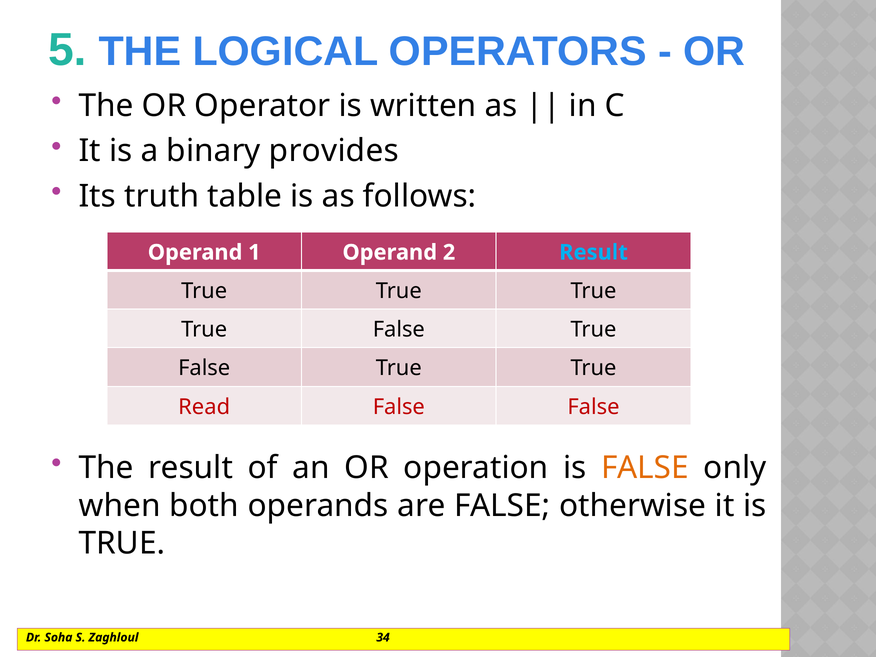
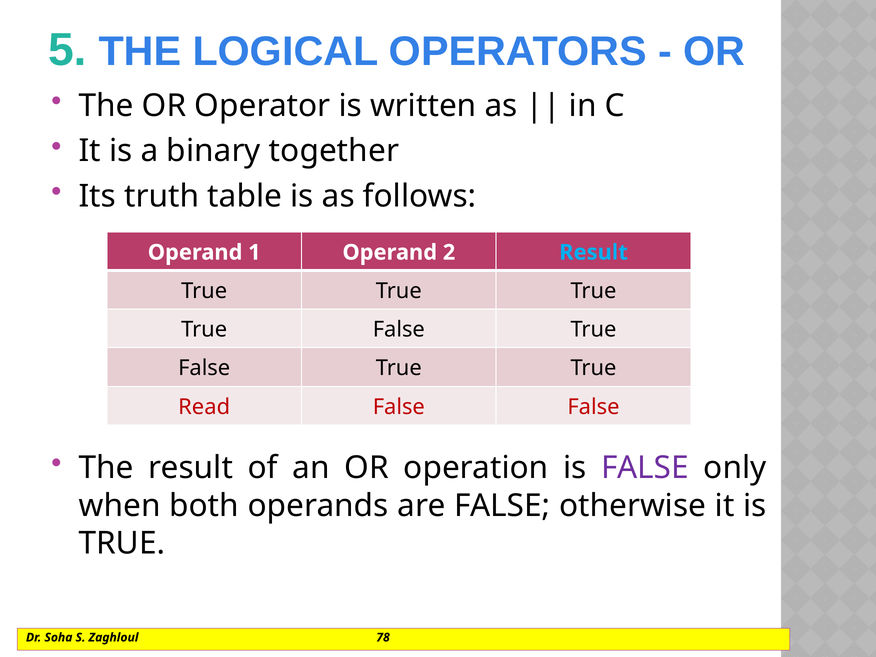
provides: provides -> together
FALSE at (645, 468) colour: orange -> purple
34: 34 -> 78
